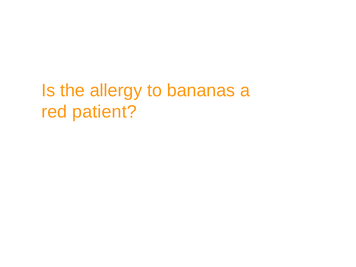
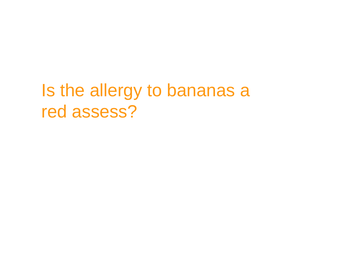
patient: patient -> assess
